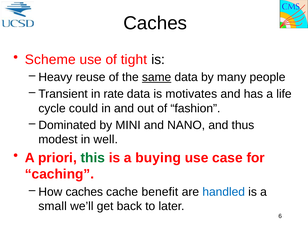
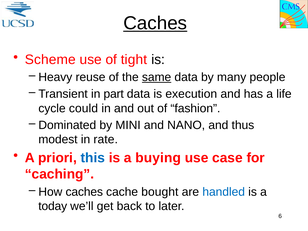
Caches at (155, 23) underline: none -> present
rate: rate -> part
motivates: motivates -> execution
well: well -> rate
this colour: green -> blue
benefit: benefit -> bought
small: small -> today
